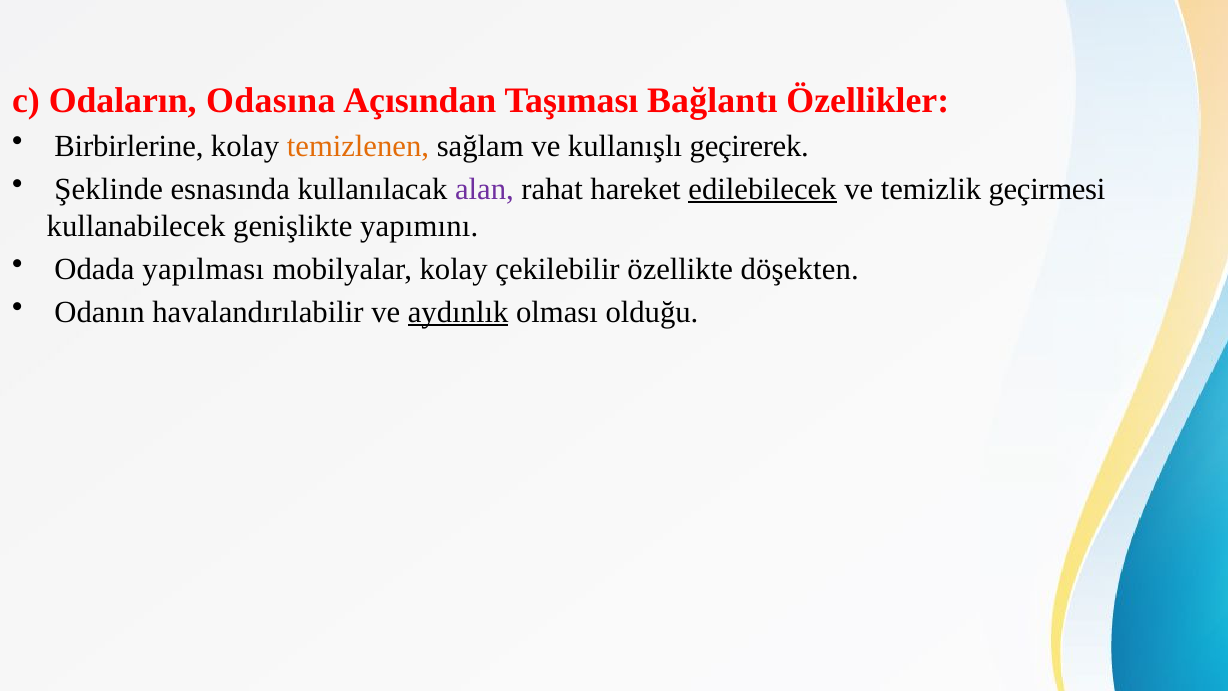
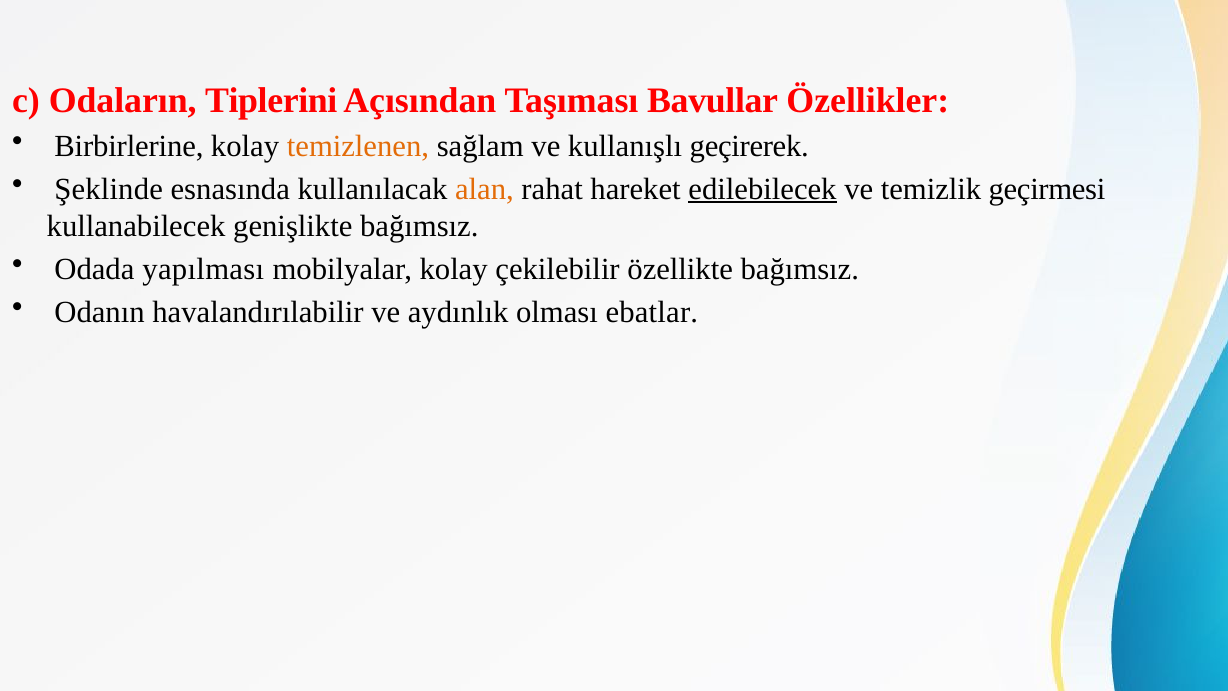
Odasına: Odasına -> Tiplerini
Bağlantı: Bağlantı -> Bavullar
alan colour: purple -> orange
genişlikte yapımını: yapımını -> bağımsız
özellikte döşekten: döşekten -> bağımsız
aydınlık underline: present -> none
olduğu: olduğu -> ebatlar
